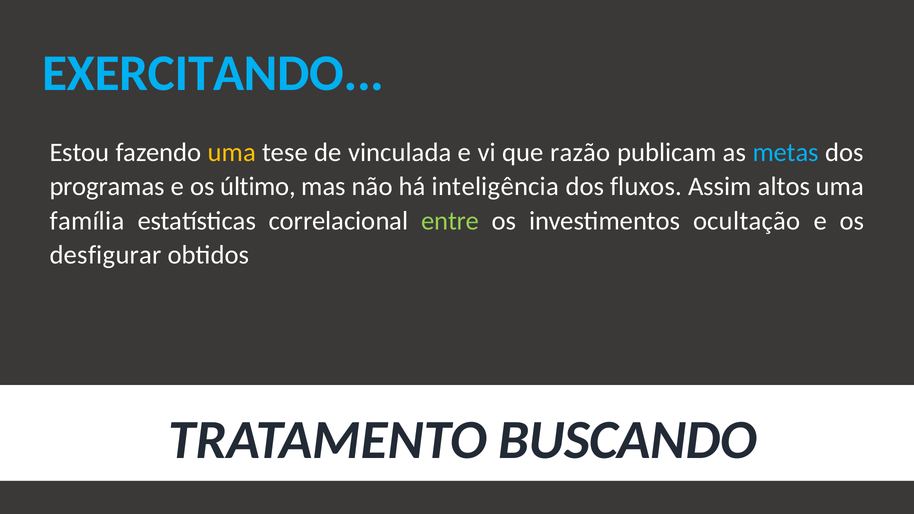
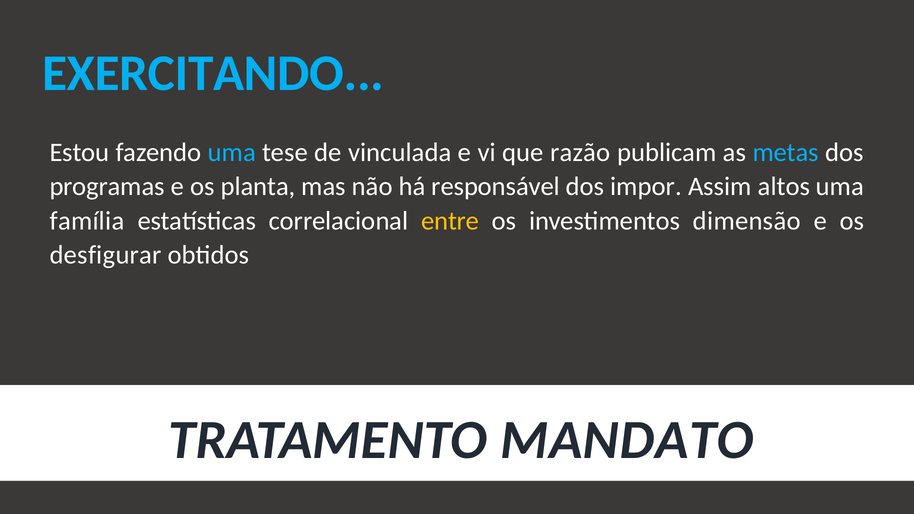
uma at (232, 153) colour: yellow -> light blue
último: último -> planta
inteligência: inteligência -> responsável
fluxos: fluxos -> impor
entre colour: light green -> yellow
ocultação: ocultação -> dimensão
BUSCANDO: BUSCANDO -> MANDATO
